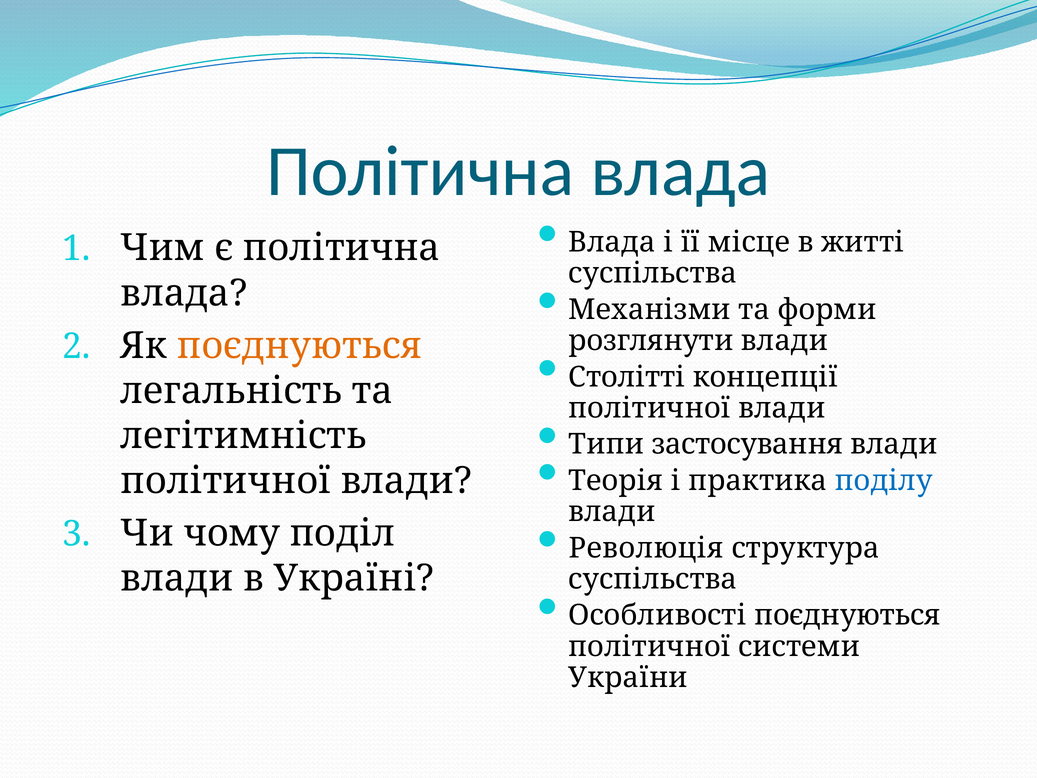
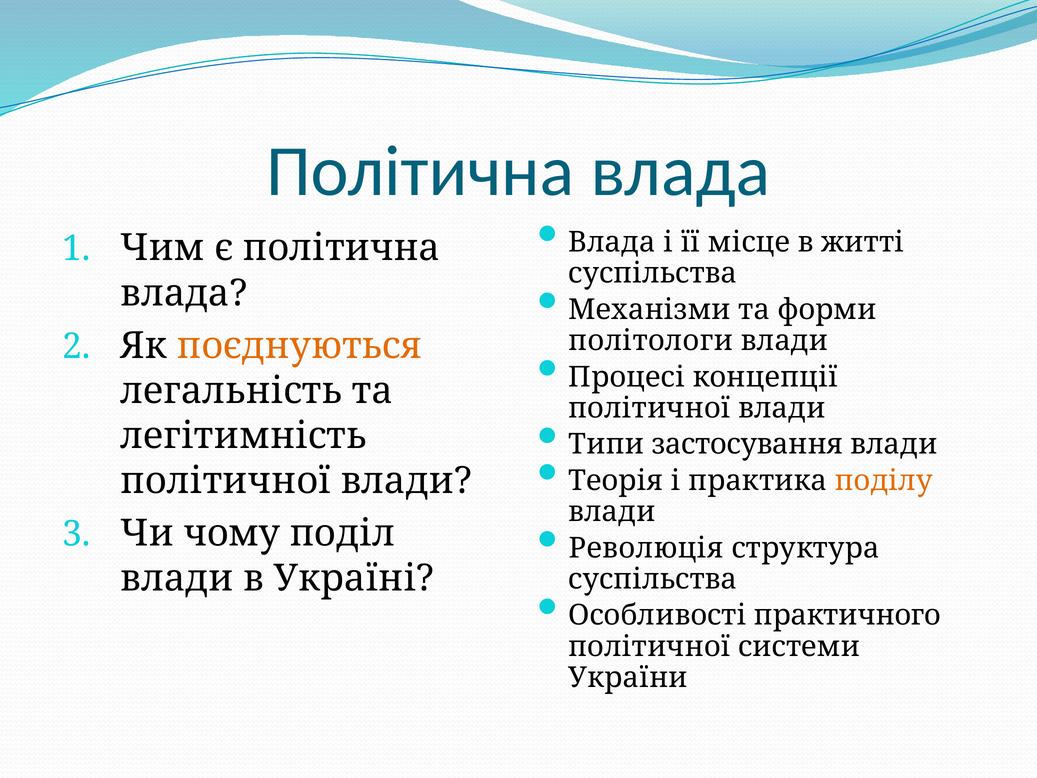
розглянути: розглянути -> політологи
Столітті: Столітті -> Процесі
поділу colour: blue -> orange
Особливості поєднуються: поєднуються -> практичного
